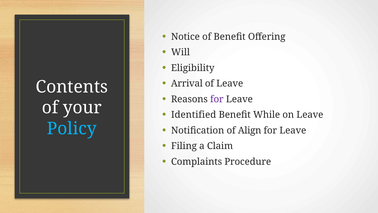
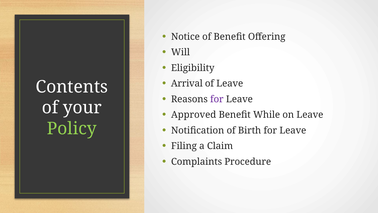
Identified: Identified -> Approved
Policy colour: light blue -> light green
Align: Align -> Birth
